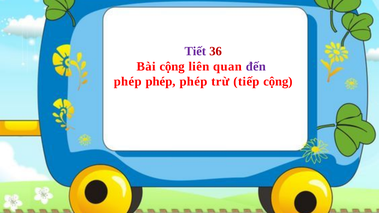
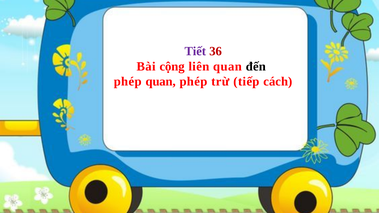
đến colour: purple -> black
phép at (161, 82): phép -> quan
tiếp cộng: cộng -> cách
